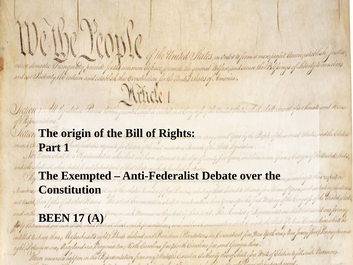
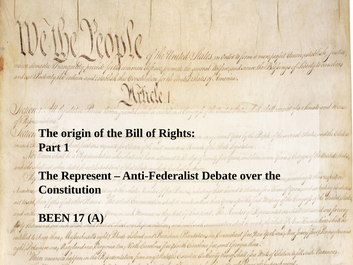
Exempted: Exempted -> Represent
